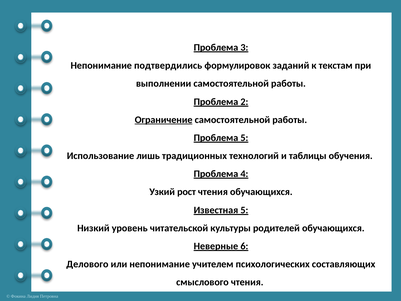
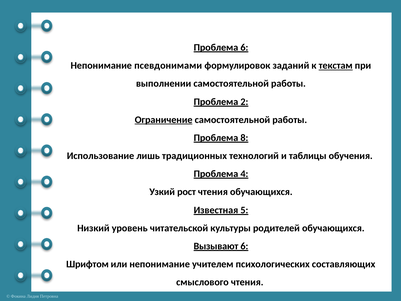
Проблема 3: 3 -> 6
подтвердились: подтвердились -> псевдонимами
текстам underline: none -> present
Проблема 5: 5 -> 8
Неверные: Неверные -> Вызывают
Делового: Делового -> Шрифтом
